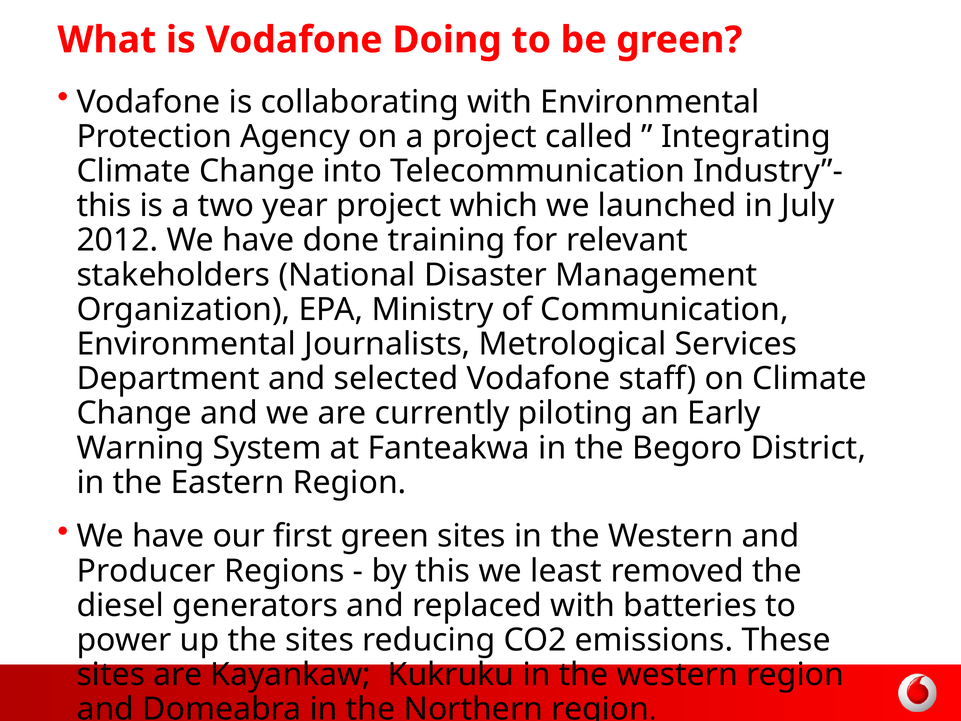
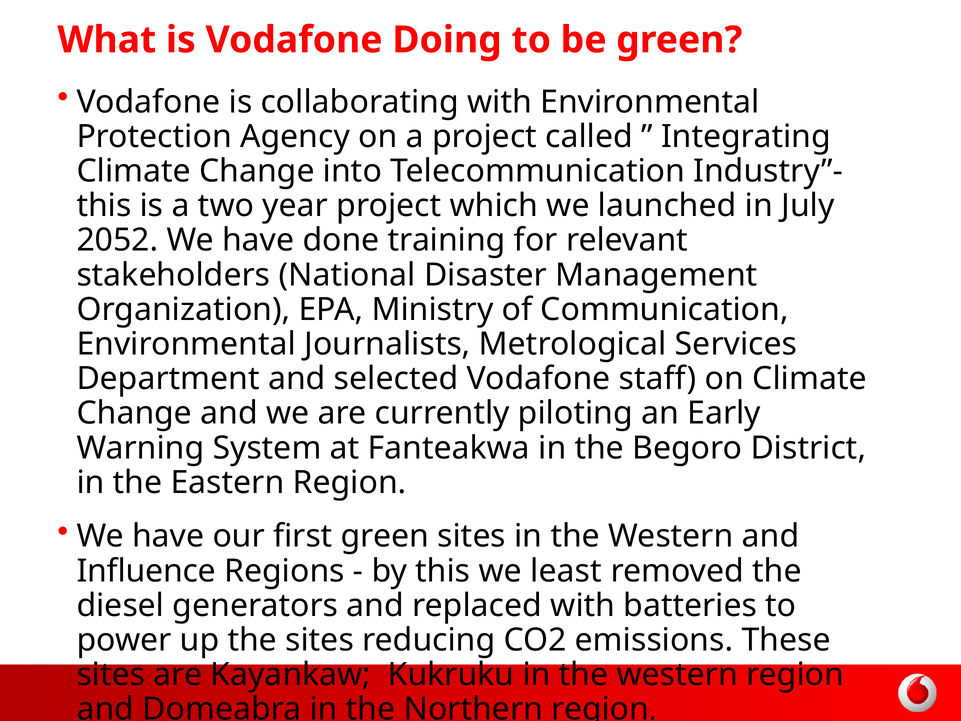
2012: 2012 -> 2052
Producer: Producer -> Influence
